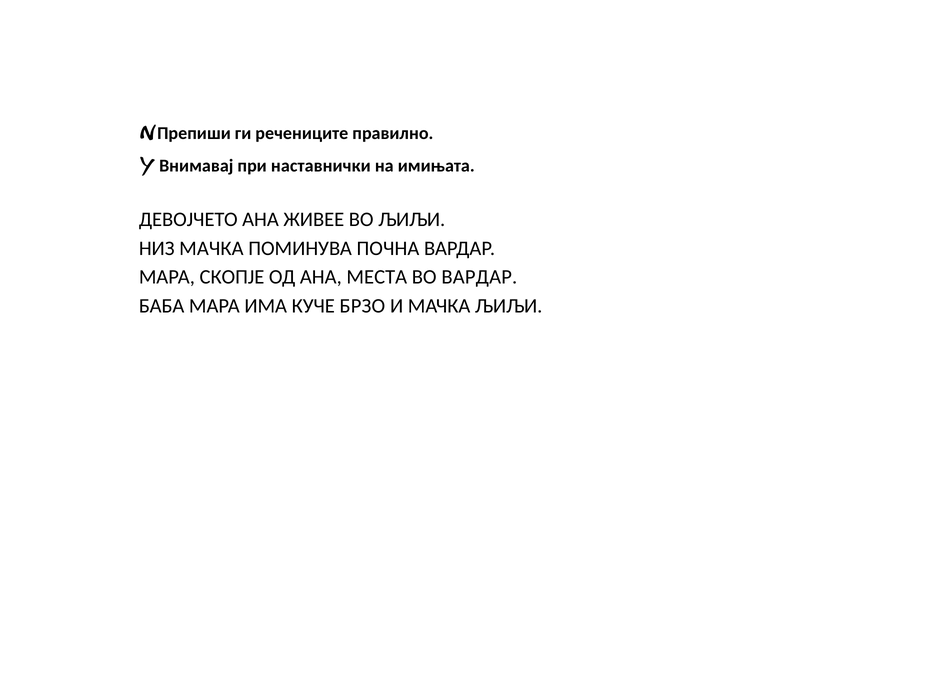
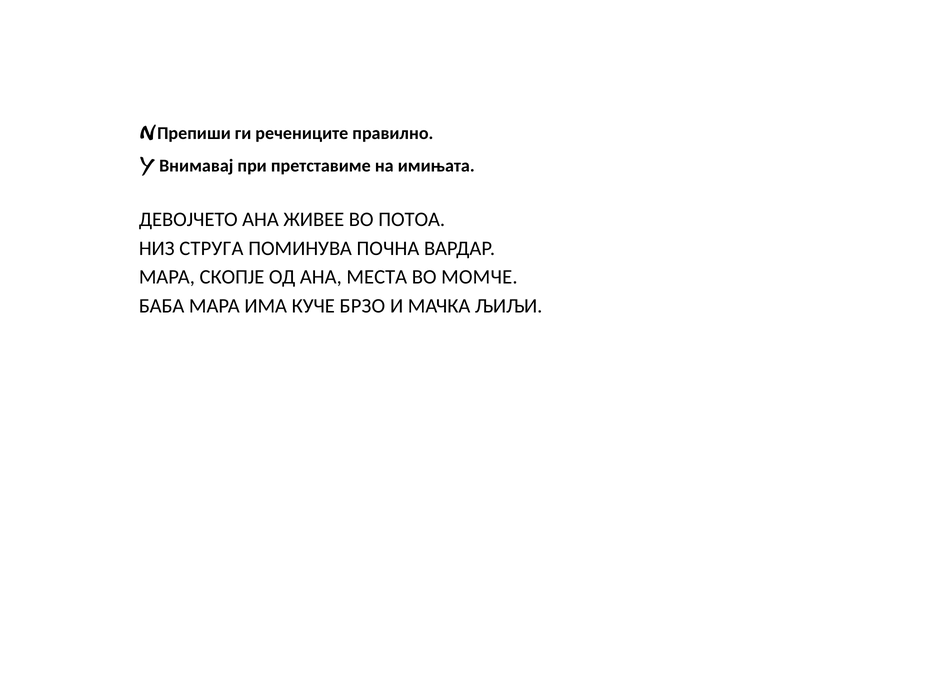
наставнички: наставнички -> претставиме
ВО ЉИЉИ: ЉИЉИ -> ПОТОА
НИЗ МАЧКА: МАЧКА -> СТРУГА
ВО ВАРДАР: ВАРДАР -> МОМЧЕ
